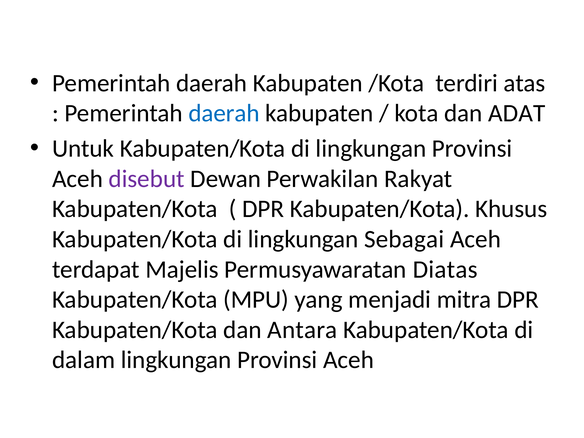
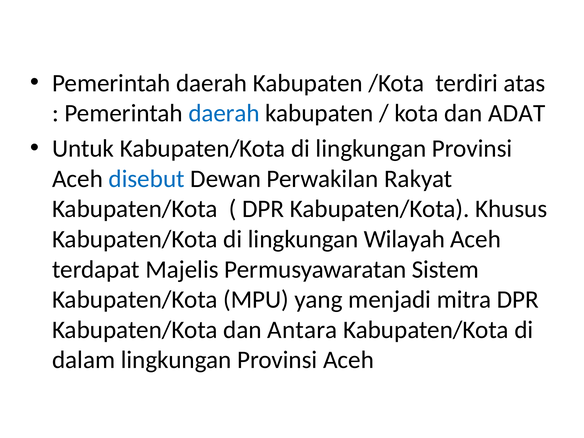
disebut colour: purple -> blue
Sebagai: Sebagai -> Wilayah
Diatas: Diatas -> Sistem
